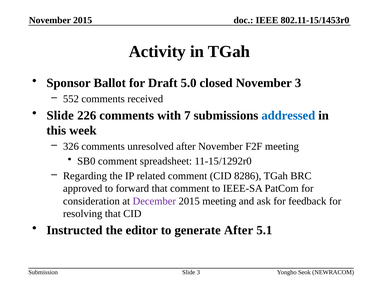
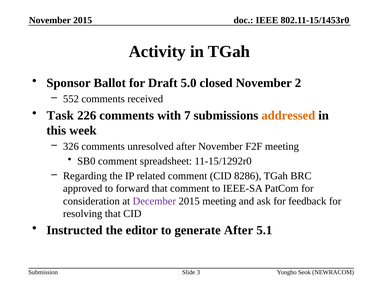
November 3: 3 -> 2
Slide at (60, 115): Slide -> Task
addressed colour: blue -> orange
